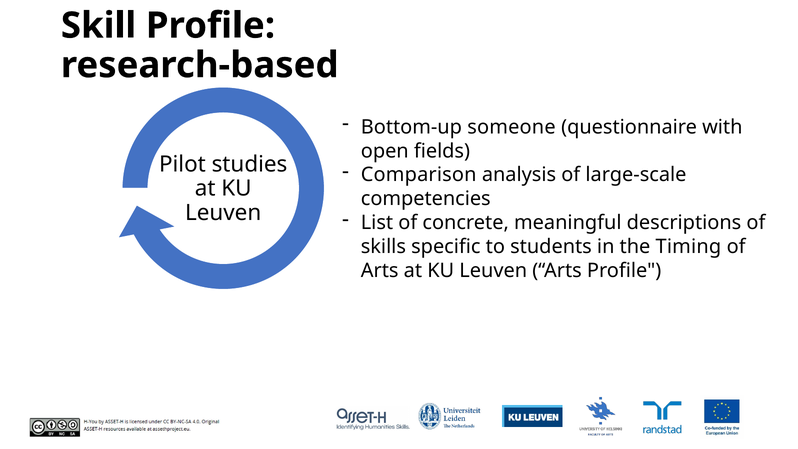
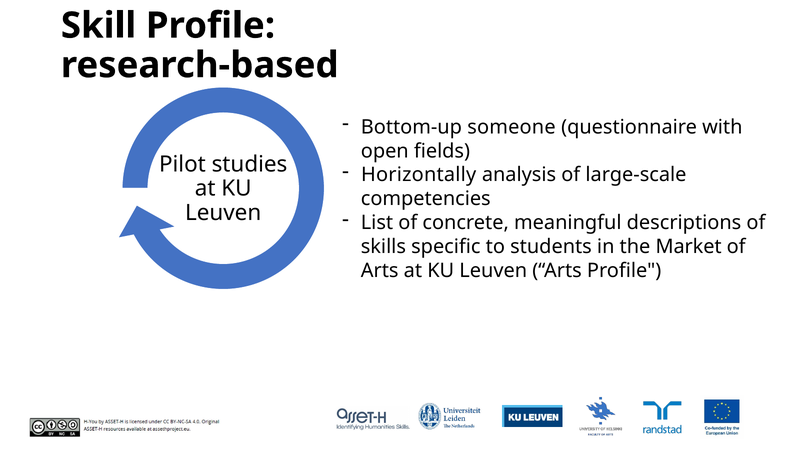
Comparison: Comparison -> Horizontally
Timing: Timing -> Market
